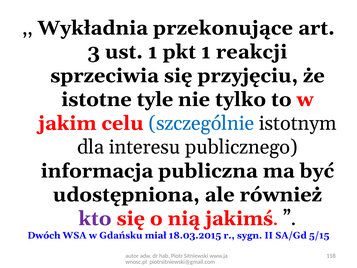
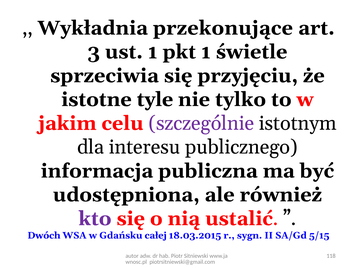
reakcji: reakcji -> świetle
szczególnie colour: blue -> purple
jakimś: jakimś -> ustalić
miał: miał -> całej
